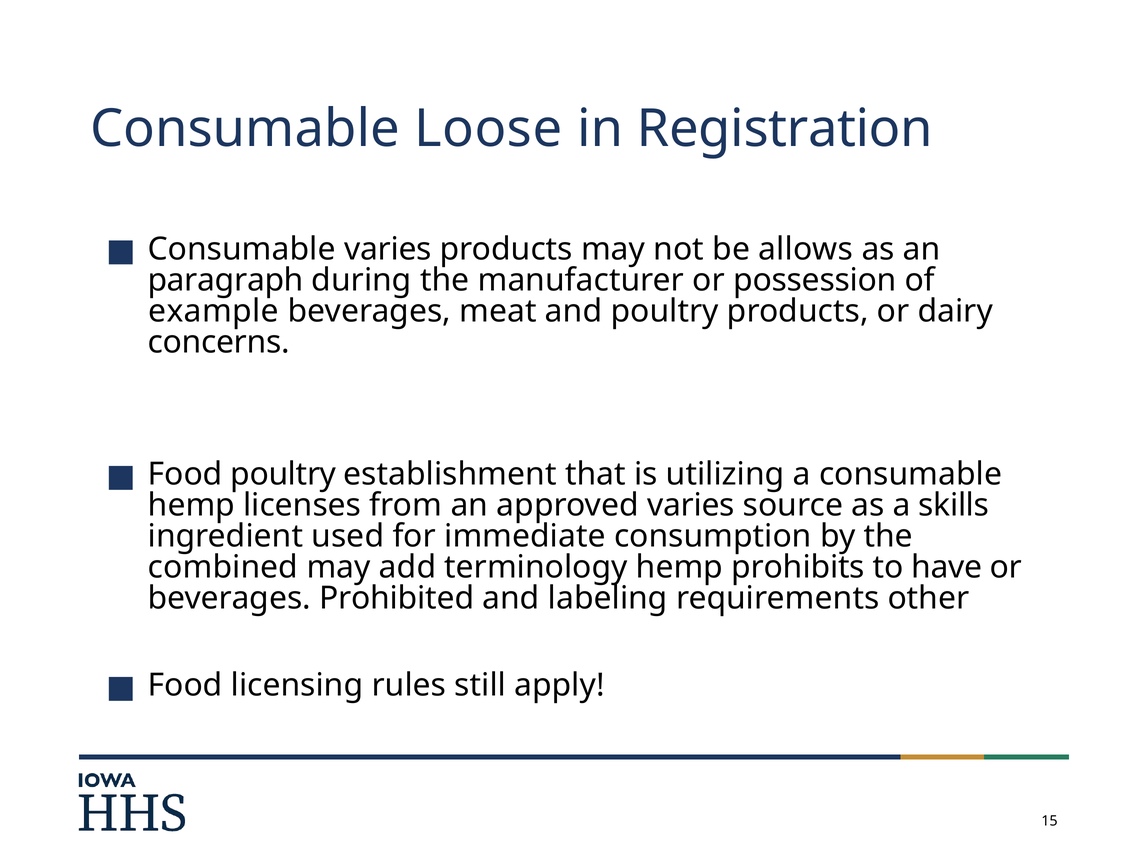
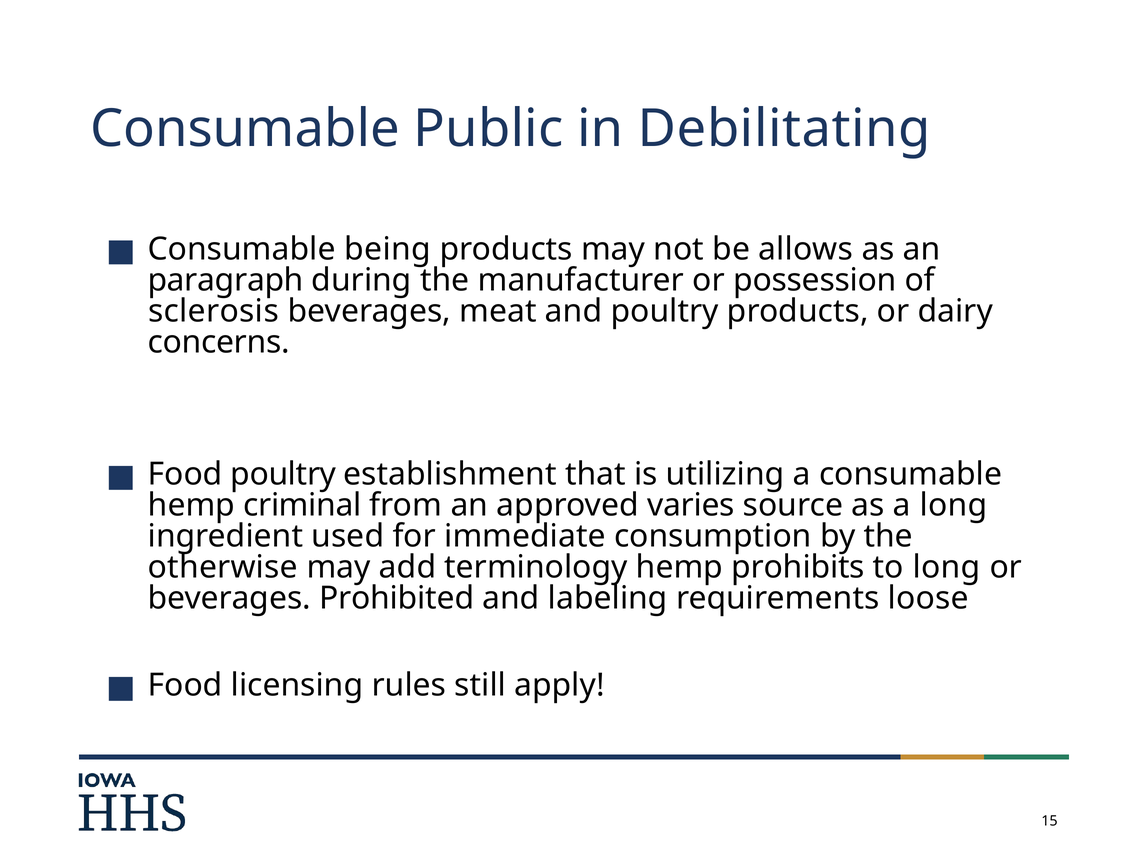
Loose: Loose -> Public
Registration: Registration -> Debilitating
Consumable varies: varies -> being
example: example -> sclerosis
licenses: licenses -> criminal
a skills: skills -> long
combined: combined -> otherwise
to have: have -> long
other: other -> loose
